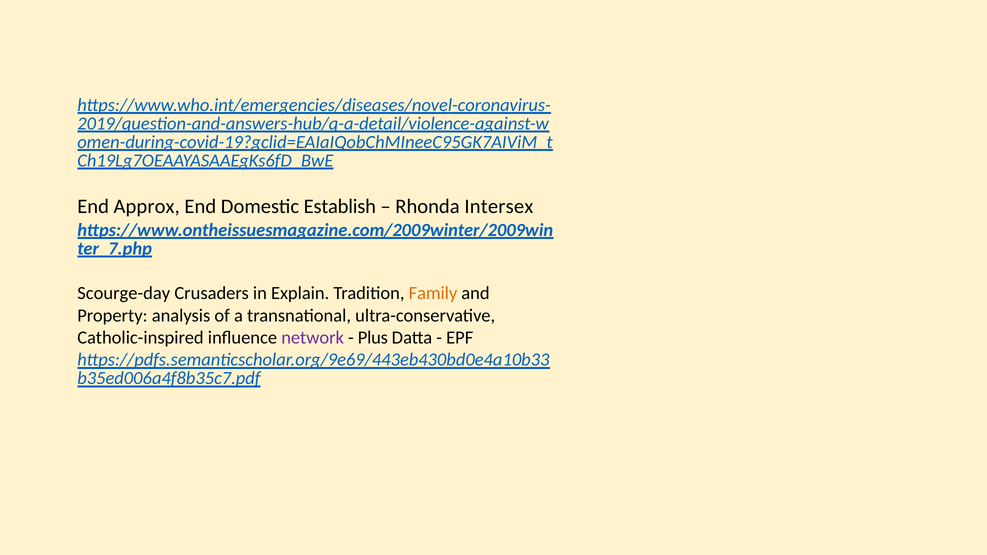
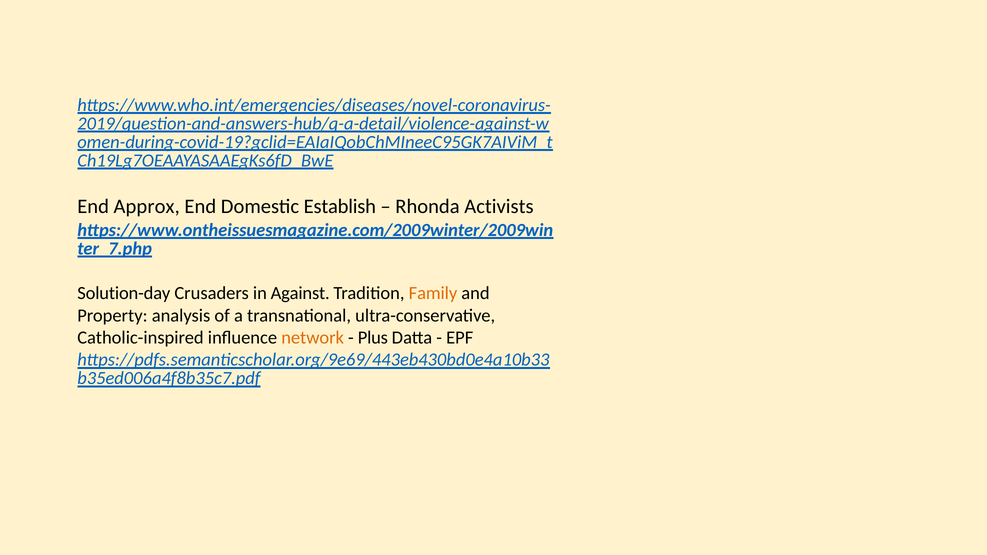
Intersex: Intersex -> Activists
Scourge-day: Scourge-day -> Solution-day
Explain: Explain -> Against
network colour: purple -> orange
